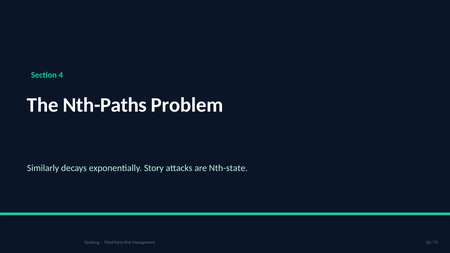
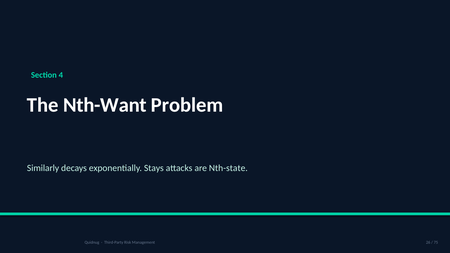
Nth-Paths: Nth-Paths -> Nth-Want
Story: Story -> Stays
